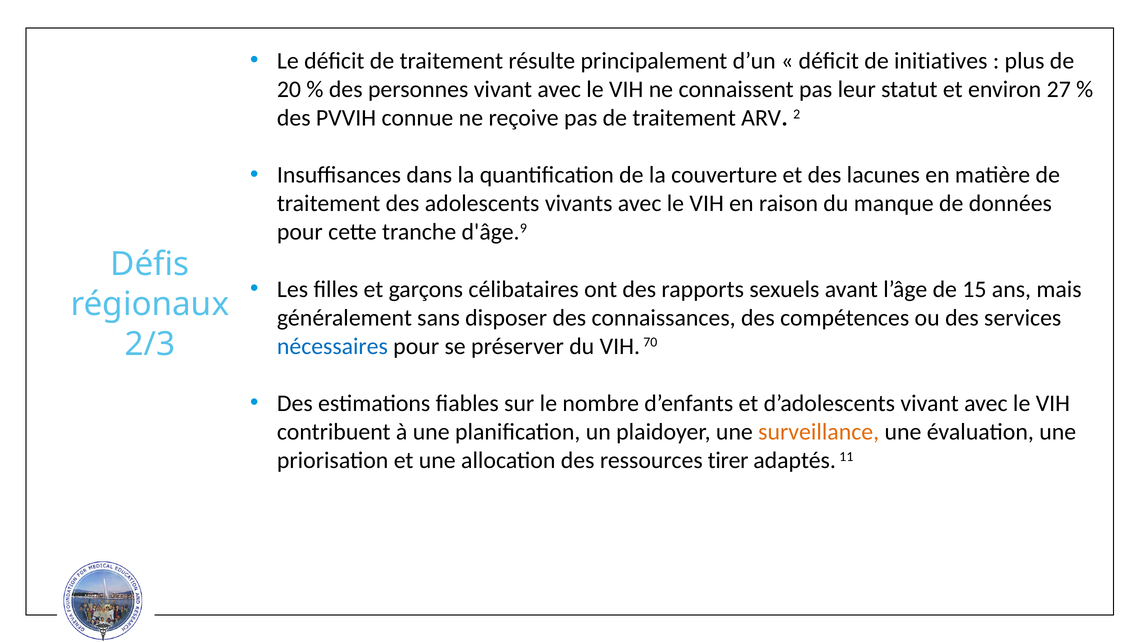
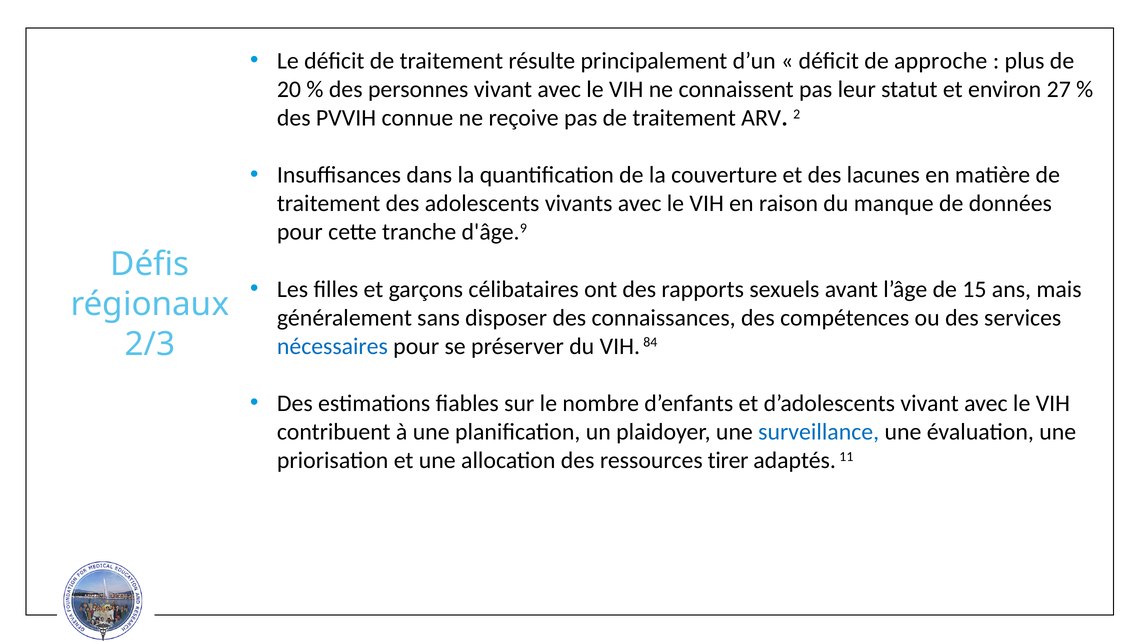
initiatives: initiatives -> approche
70: 70 -> 84
surveillance colour: orange -> blue
